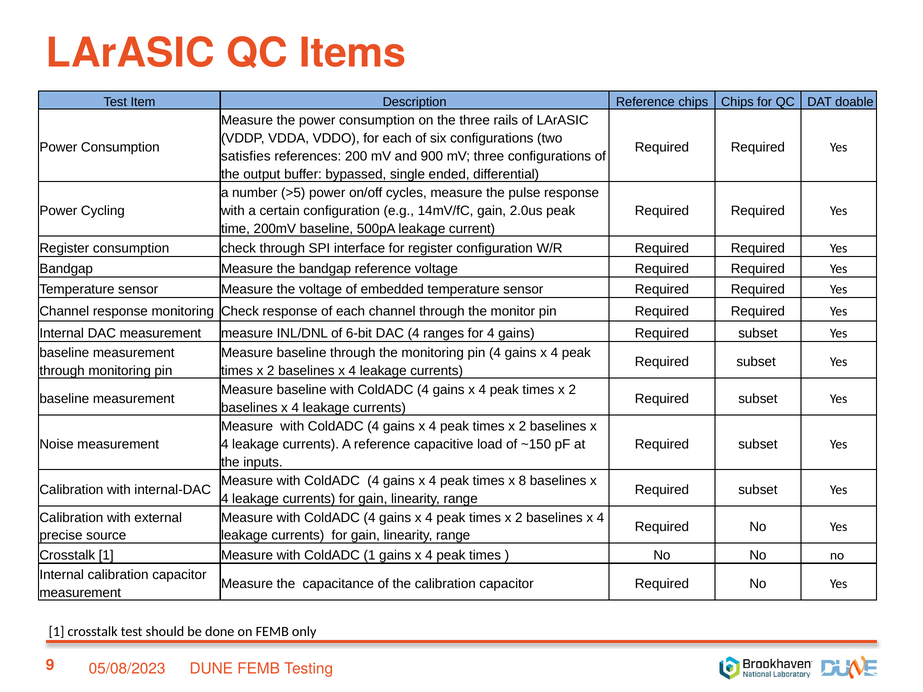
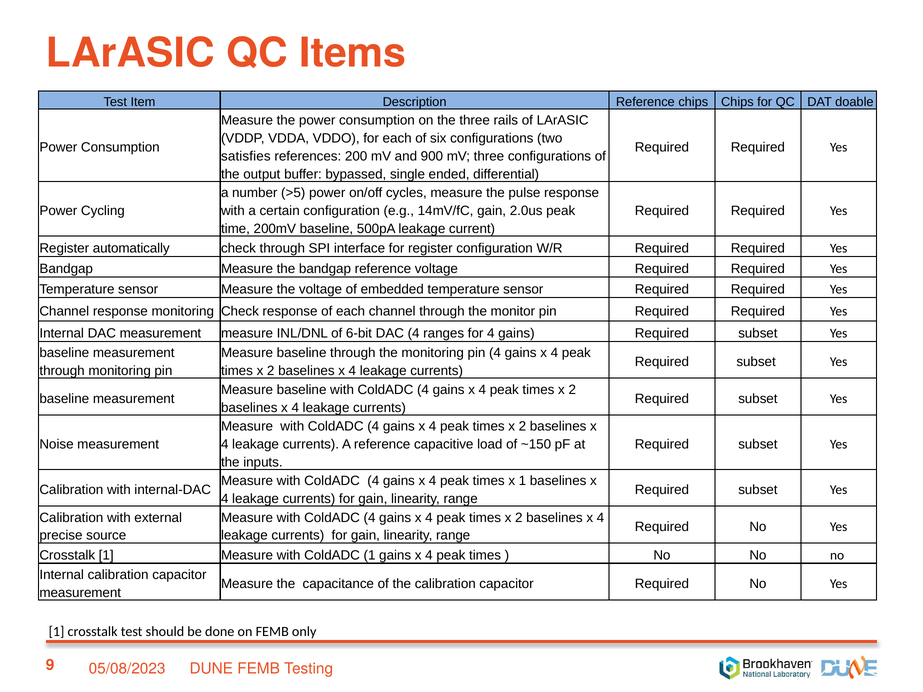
Register consumption: consumption -> automatically
x 8: 8 -> 1
